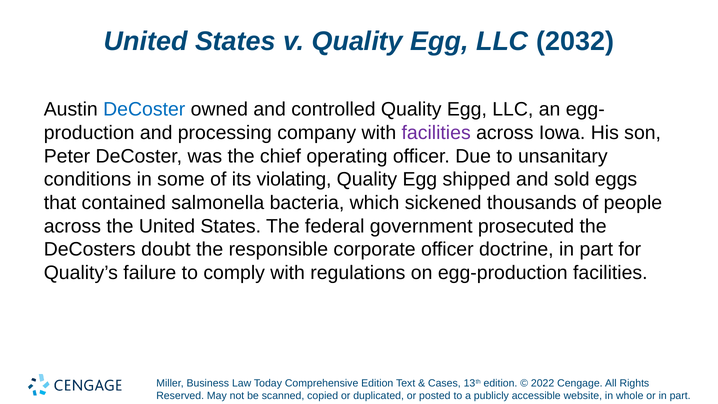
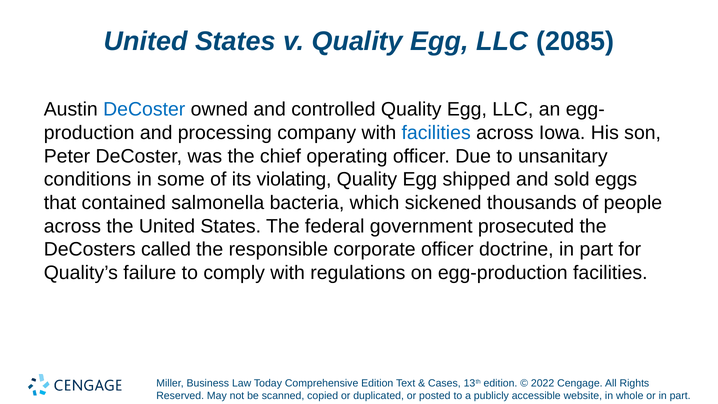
2032: 2032 -> 2085
facilities at (436, 133) colour: purple -> blue
doubt: doubt -> called
